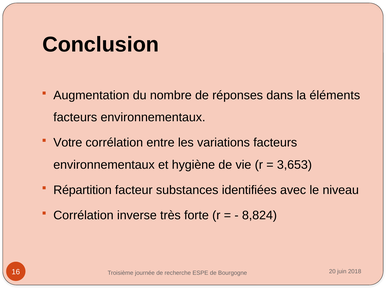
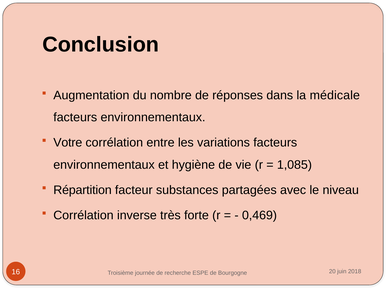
éléments: éléments -> médicale
3,653: 3,653 -> 1,085
identifiées: identifiées -> partagées
8,824: 8,824 -> 0,469
